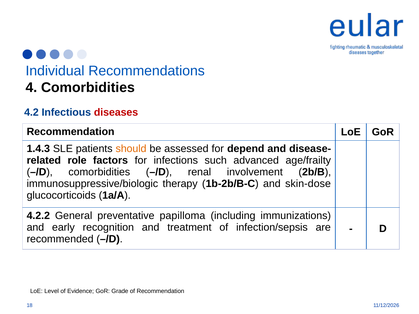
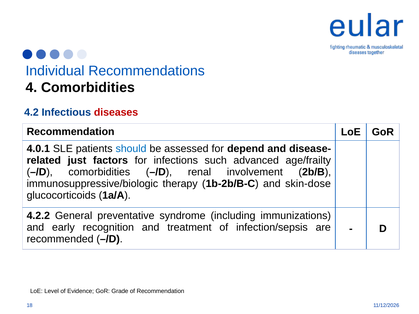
1.4.3: 1.4.3 -> 4.0.1
should colour: orange -> blue
role: role -> just
papilloma: papilloma -> syndrome
